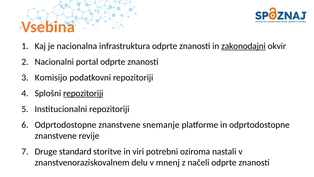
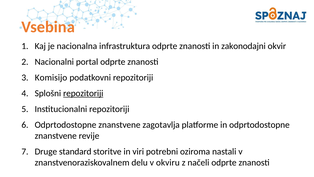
zakonodajni underline: present -> none
snemanje: snemanje -> zagotavlja
mnenj: mnenj -> okviru
